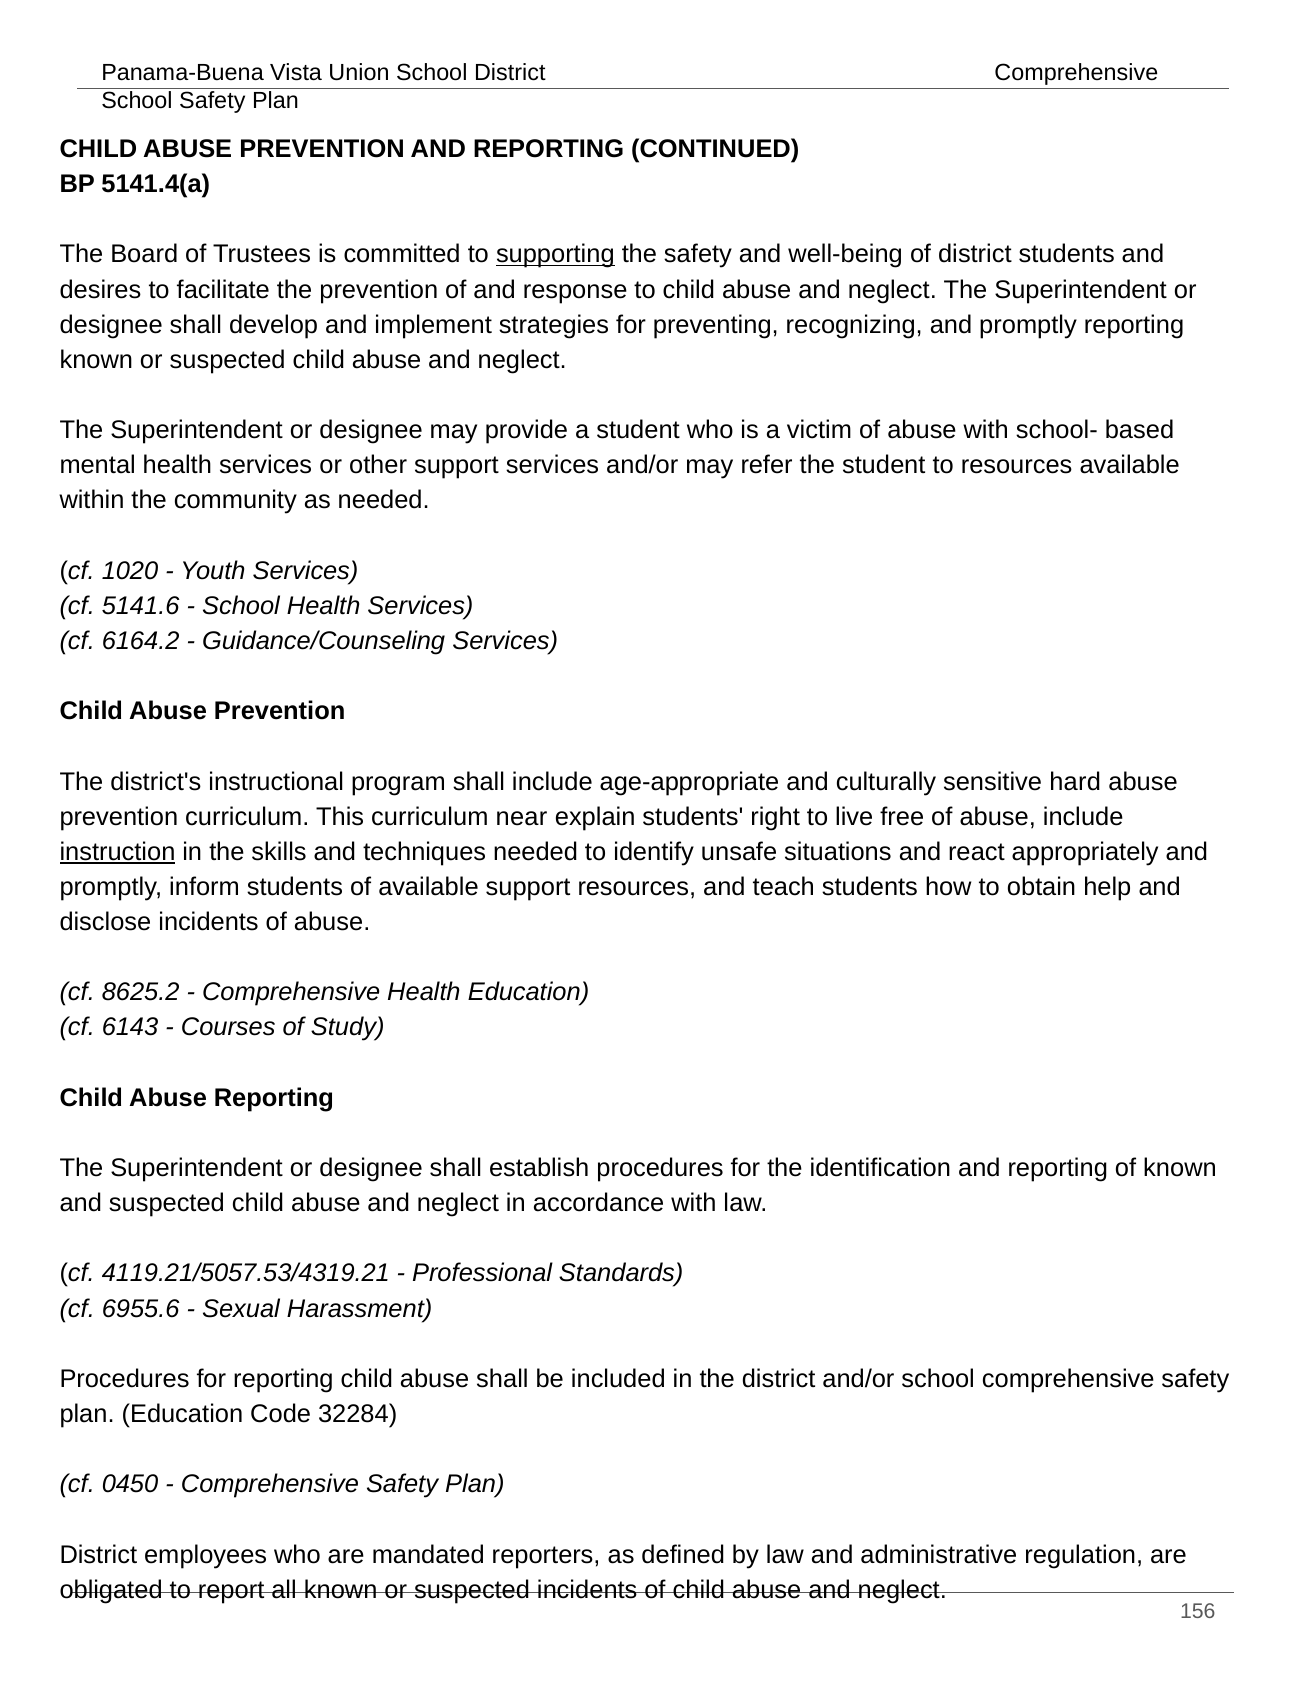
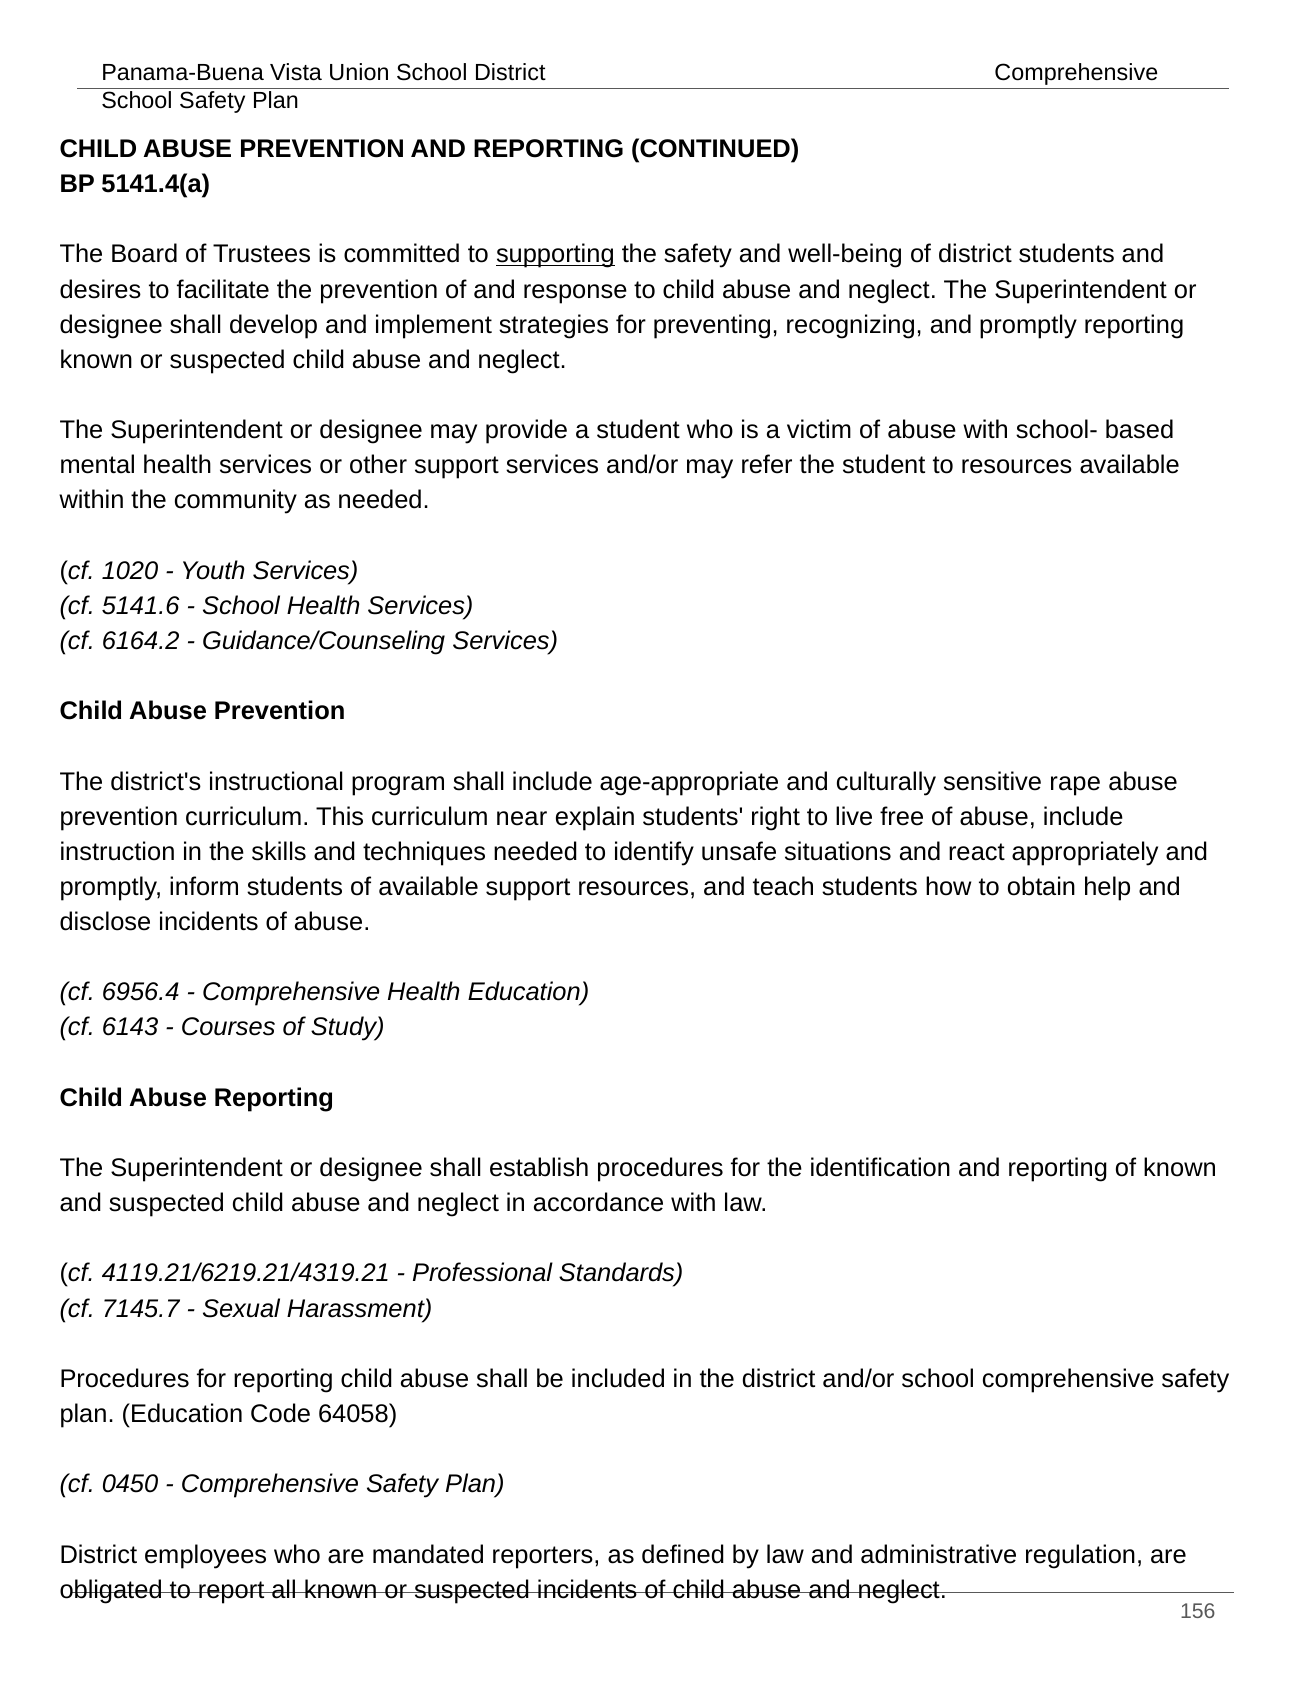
hard: hard -> rape
instruction underline: present -> none
8625.2: 8625.2 -> 6956.4
4119.21/5057.53/4319.21: 4119.21/5057.53/4319.21 -> 4119.21/6219.21/4319.21
6955.6: 6955.6 -> 7145.7
32284: 32284 -> 64058
